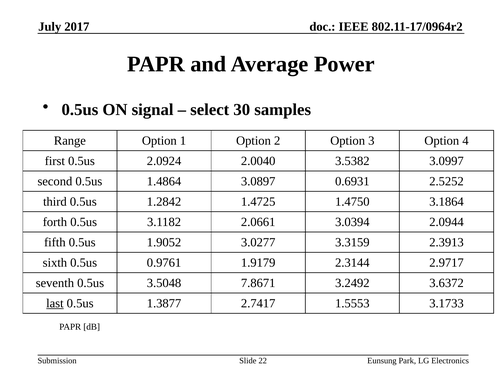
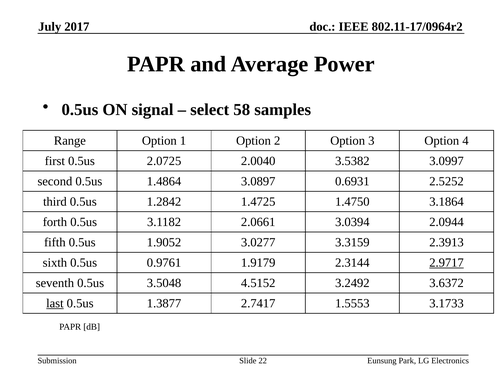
30: 30 -> 58
2.0924: 2.0924 -> 2.0725
2.9717 underline: none -> present
7.8671: 7.8671 -> 4.5152
